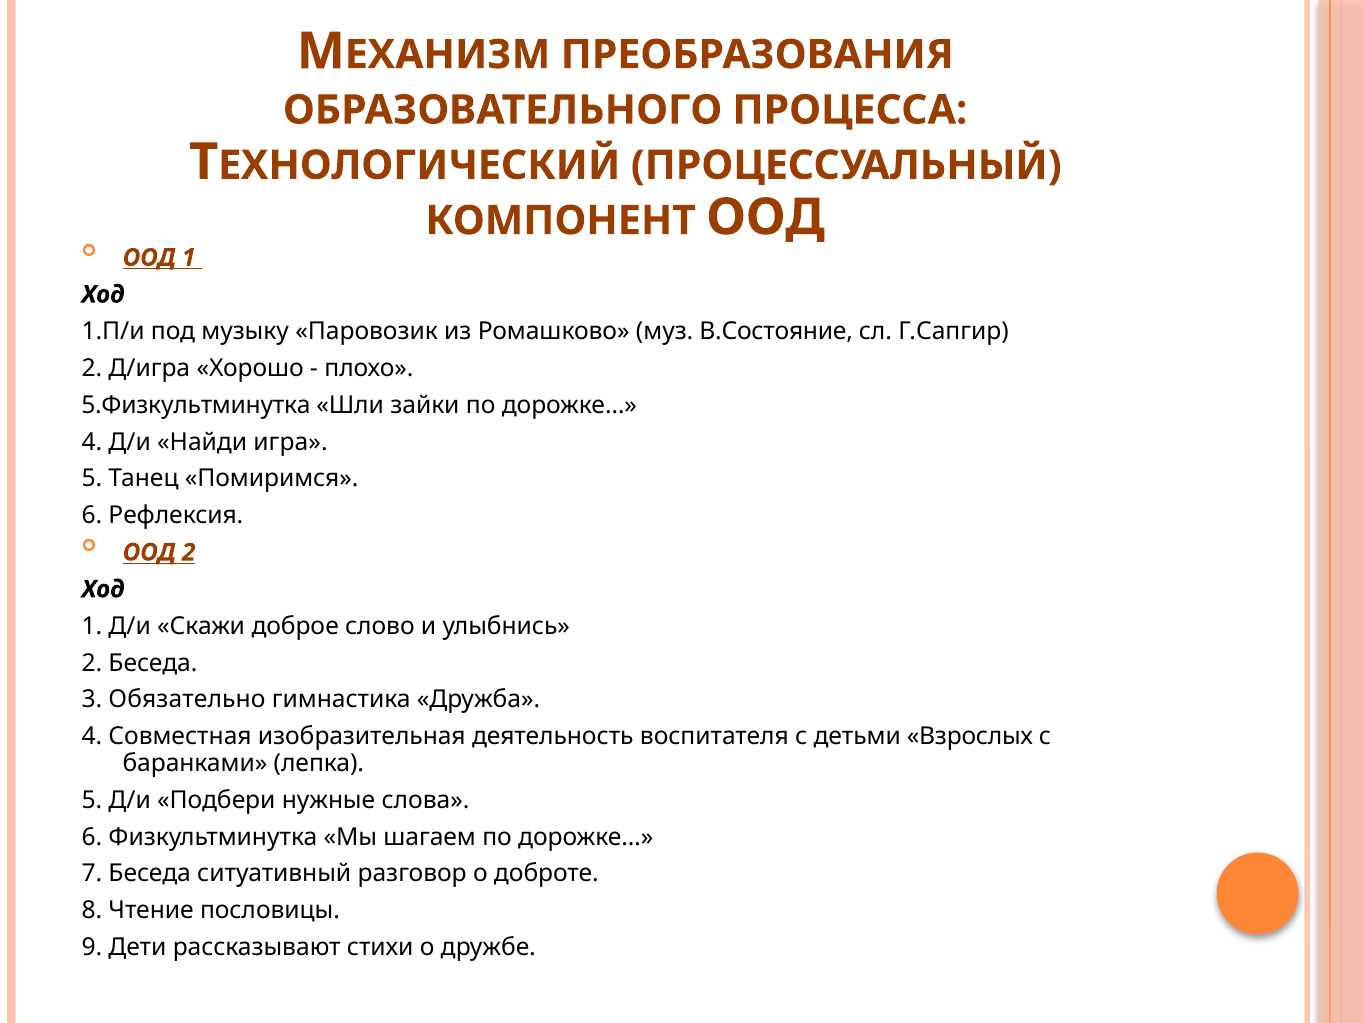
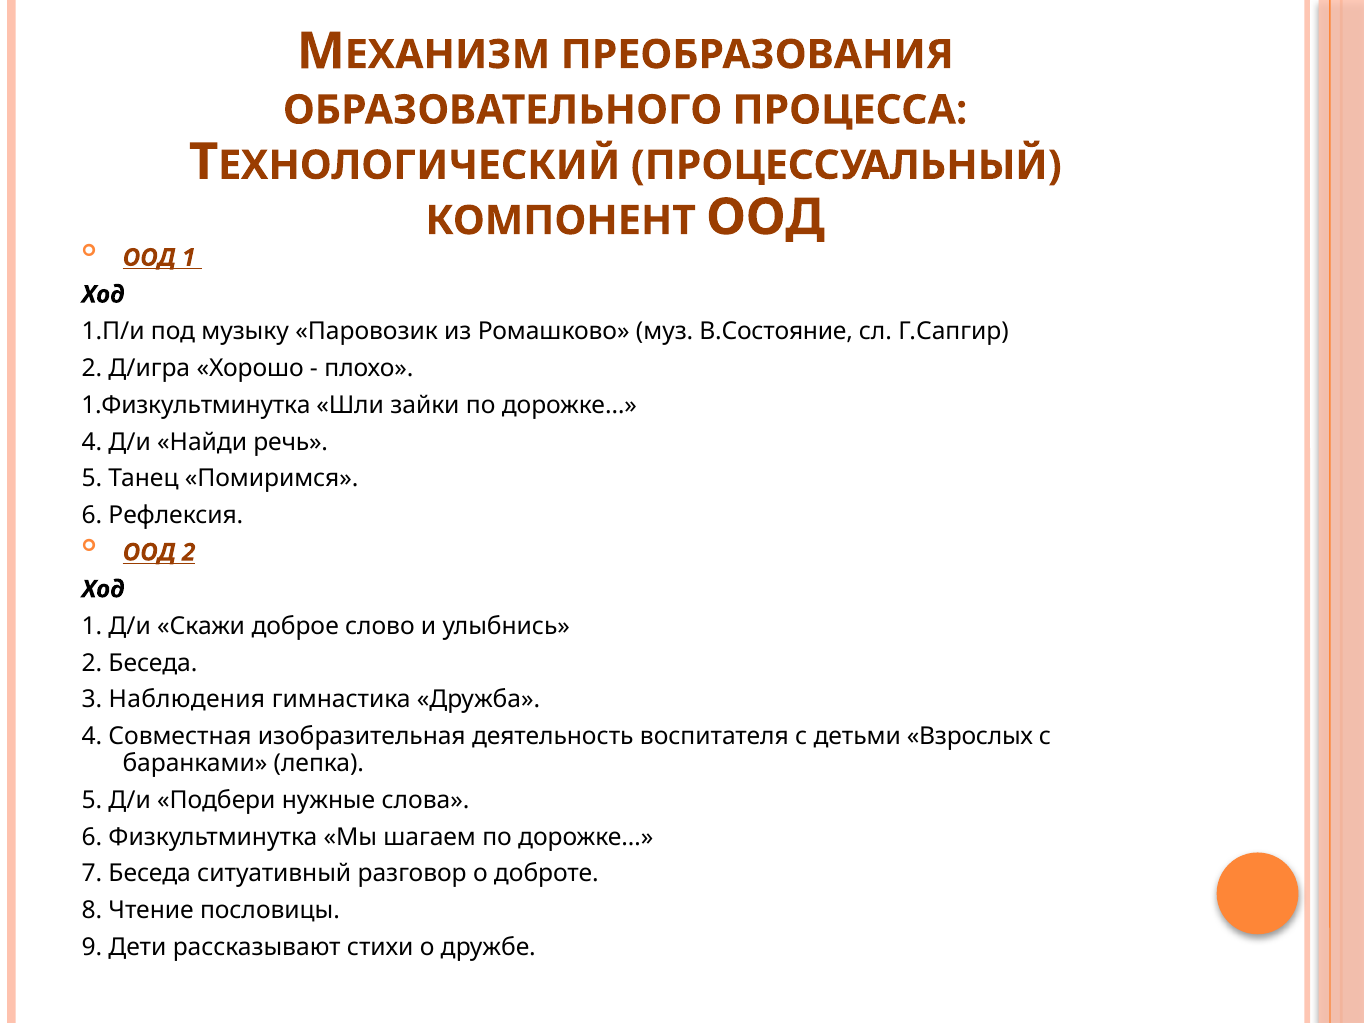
5.Физкультминутка: 5.Физкультминутка -> 1.Физкультминутка
игра: игра -> речь
Обязательно: Обязательно -> Наблюдения
